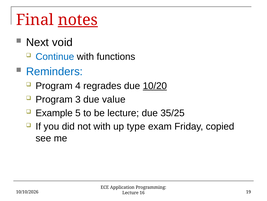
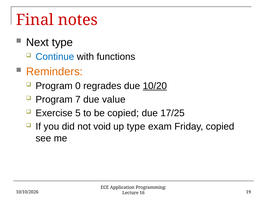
notes underline: present -> none
Next void: void -> type
Reminders colour: blue -> orange
4: 4 -> 0
3: 3 -> 7
Example: Example -> Exercise
be lecture: lecture -> copied
35/25: 35/25 -> 17/25
not with: with -> void
